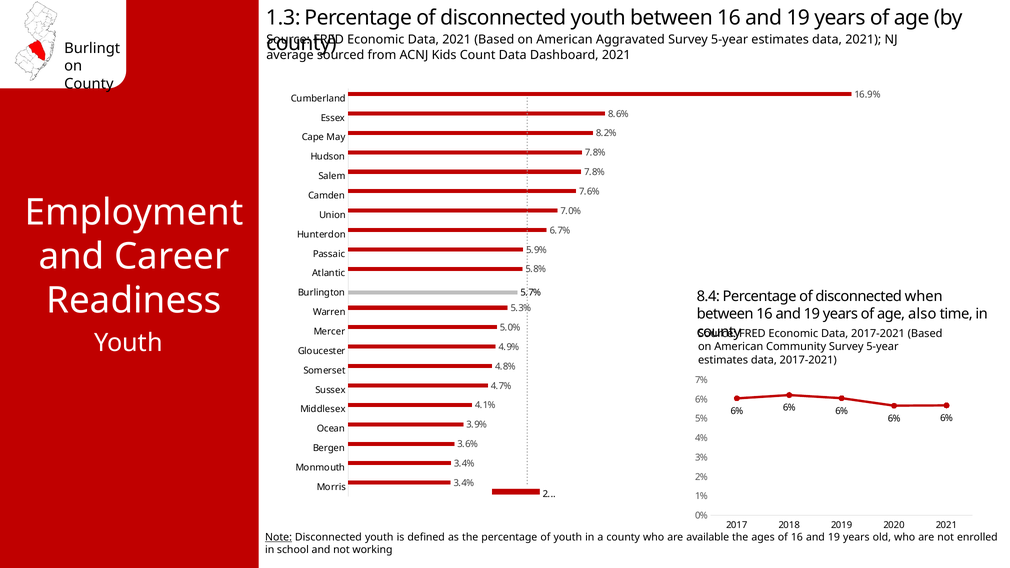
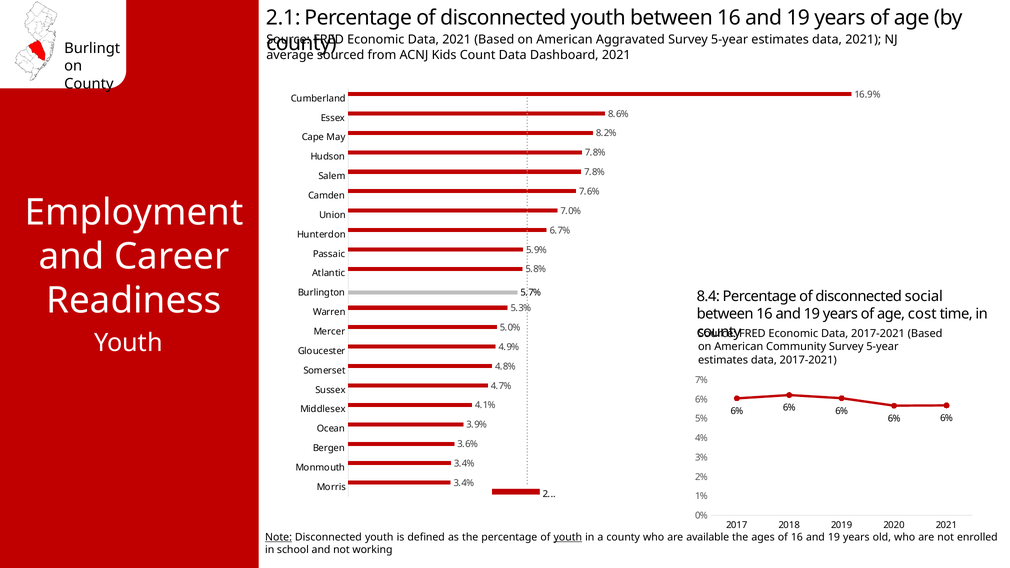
1.3: 1.3 -> 2.1
when: when -> social
also: also -> cost
youth at (568, 537) underline: none -> present
